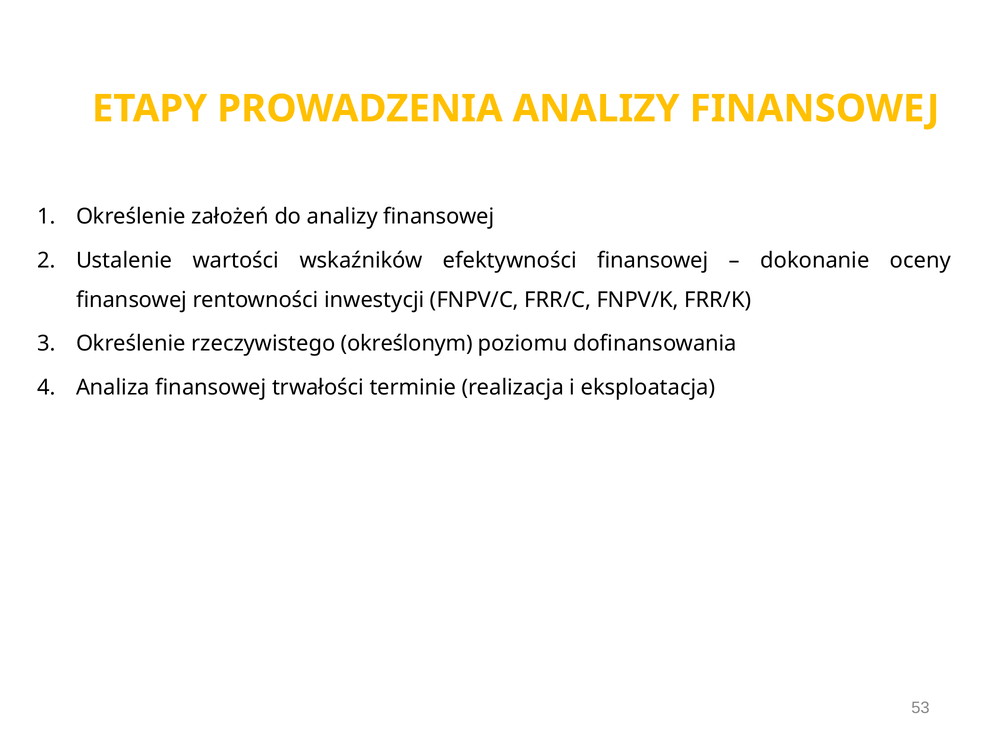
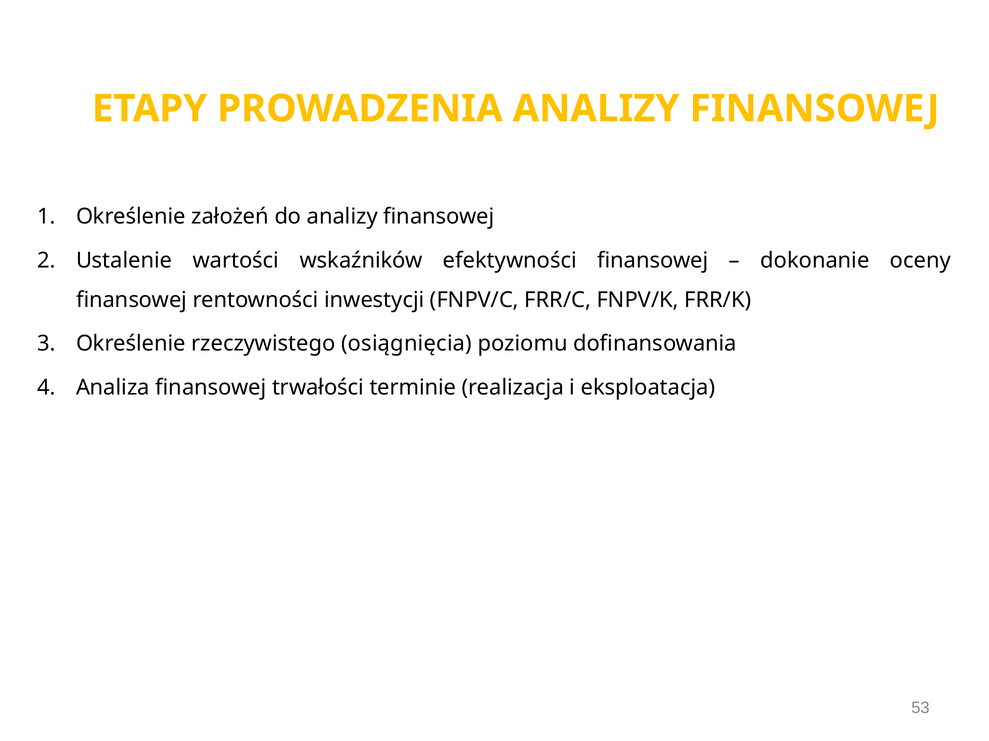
określonym: określonym -> osiągnięcia
